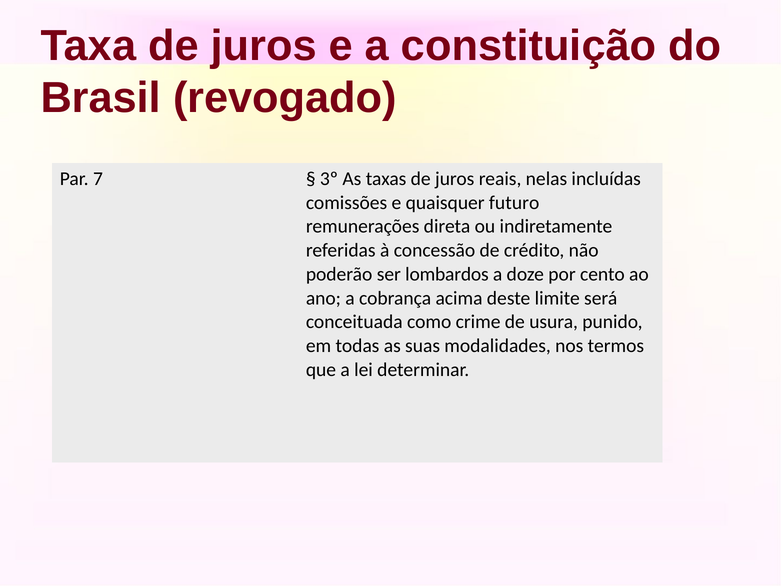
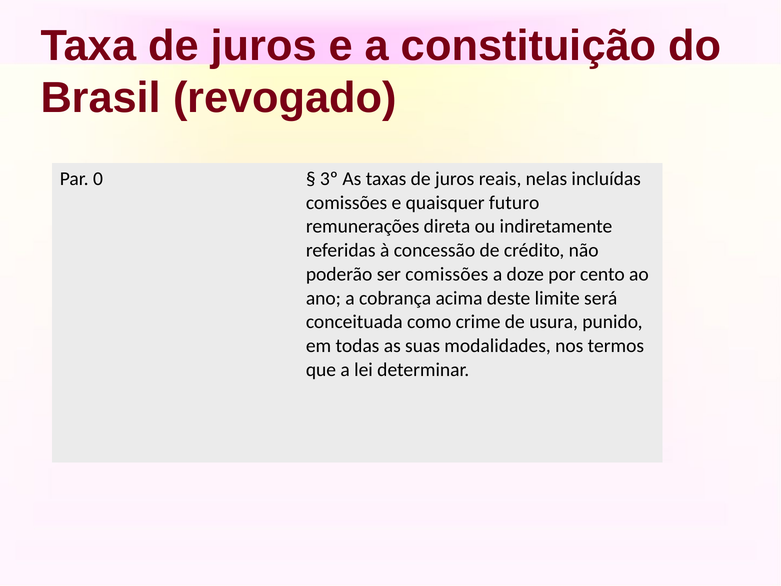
7: 7 -> 0
ser lombardos: lombardos -> comissões
